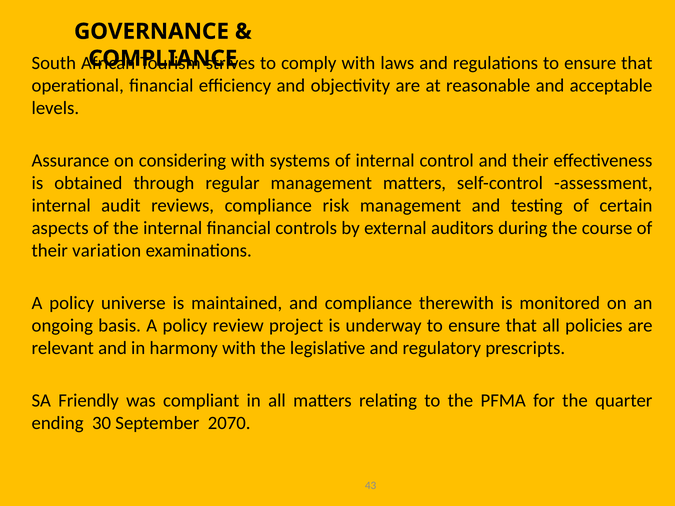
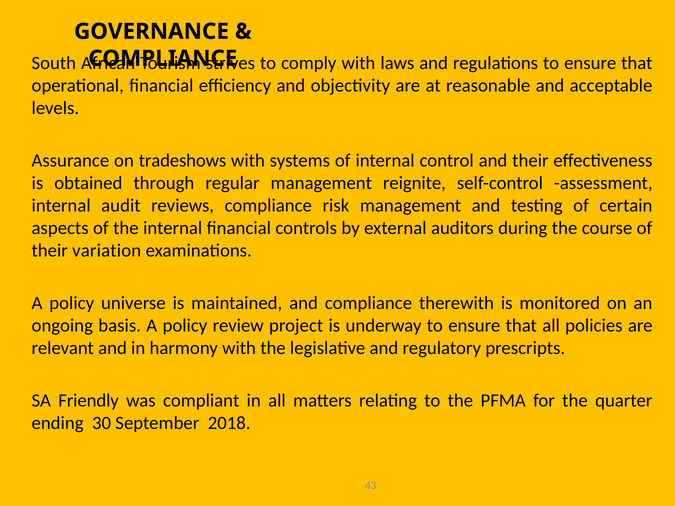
considering: considering -> tradeshows
management matters: matters -> reignite
2070: 2070 -> 2018
